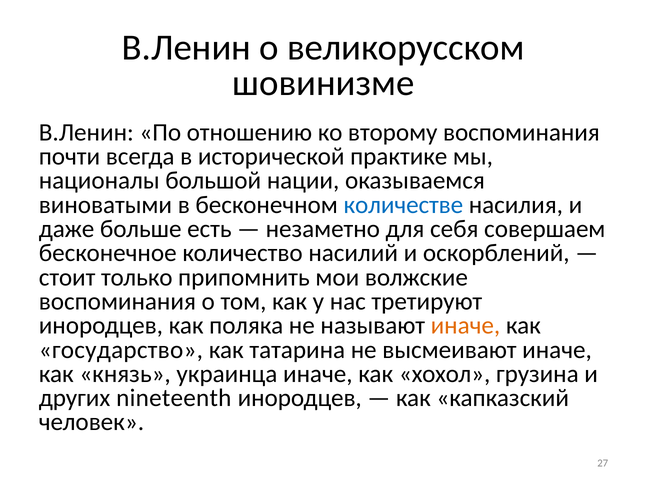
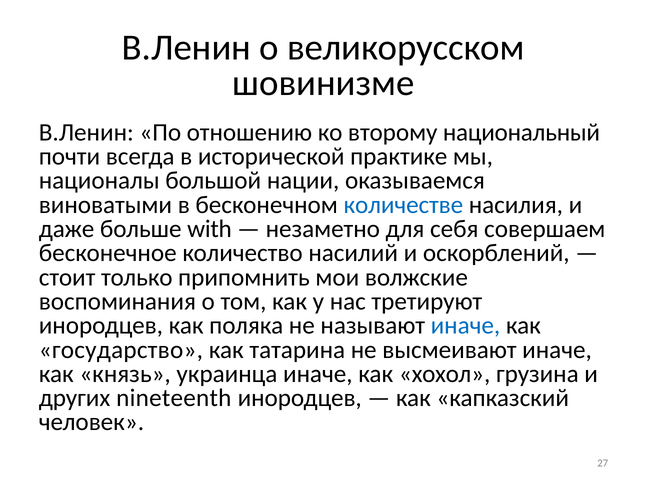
второму воспоминания: воспоминания -> национальный
есть: есть -> with
иначе at (465, 326) colour: orange -> blue
